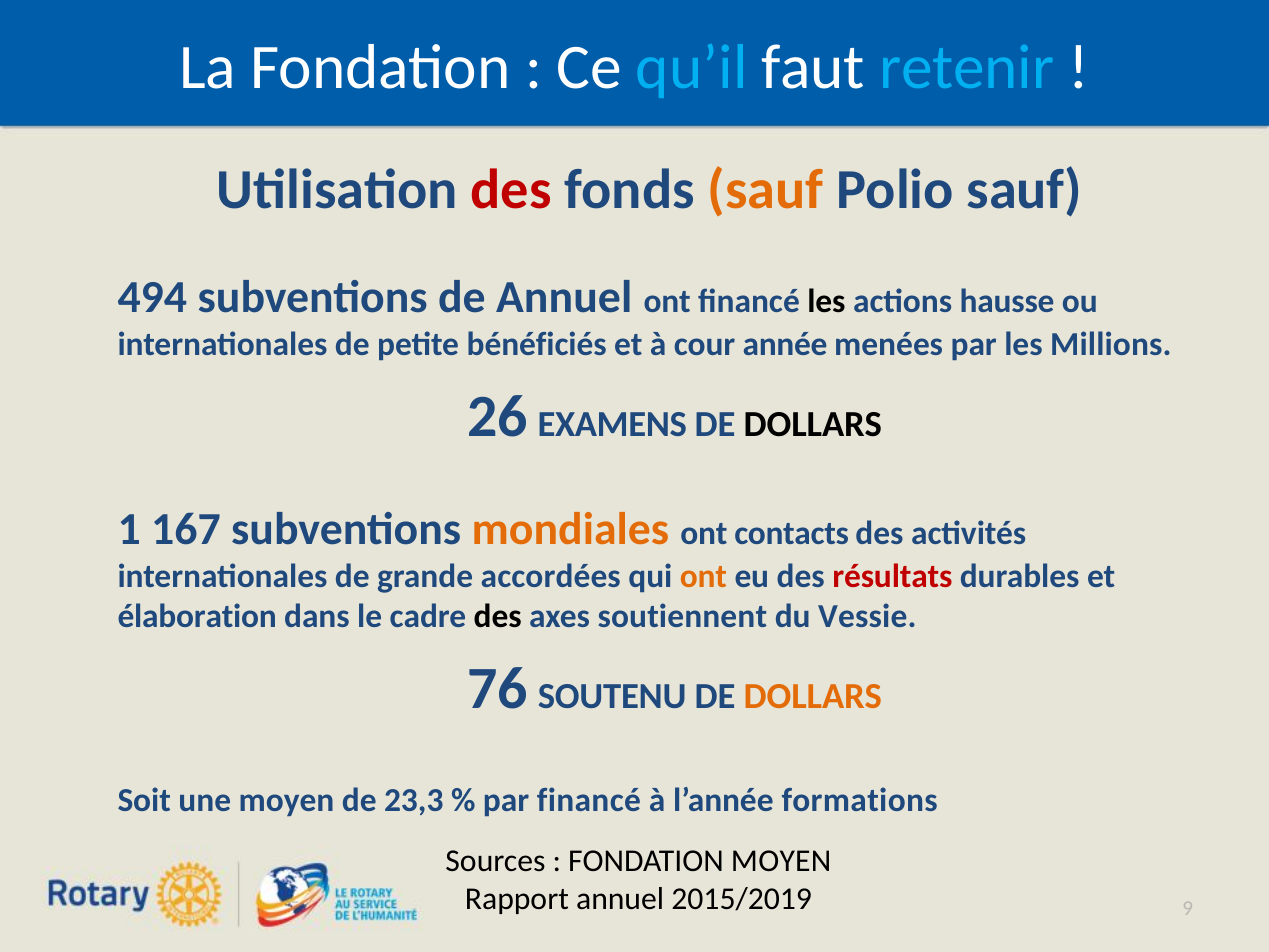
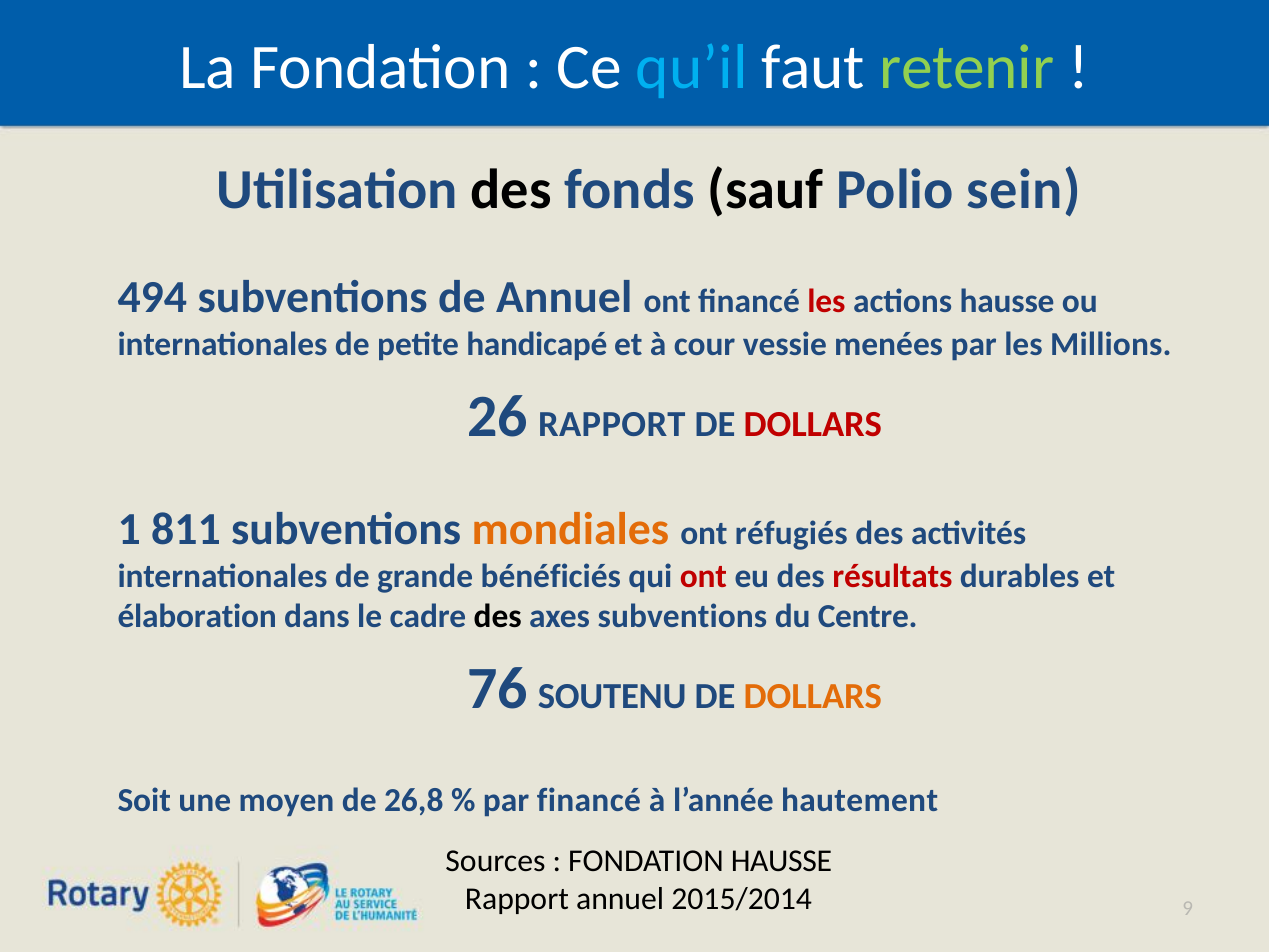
retenir colour: light blue -> light green
des at (511, 190) colour: red -> black
sauf at (766, 190) colour: orange -> black
Polio sauf: sauf -> sein
les at (826, 302) colour: black -> red
bénéficiés: bénéficiés -> handicapé
année: année -> vessie
26 EXAMENS: EXAMENS -> RAPPORT
DOLLARS at (813, 425) colour: black -> red
167: 167 -> 811
contacts: contacts -> réfugiés
accordées: accordées -> bénéficiés
ont at (703, 576) colour: orange -> red
axes soutiennent: soutiennent -> subventions
Vessie: Vessie -> Centre
23,3: 23,3 -> 26,8
formations: formations -> hautement
FONDATION MOYEN: MOYEN -> HAUSSE
2015/2019: 2015/2019 -> 2015/2014
